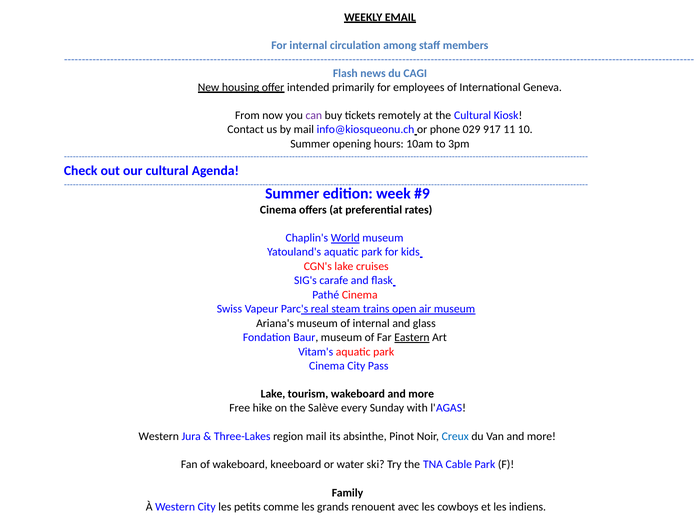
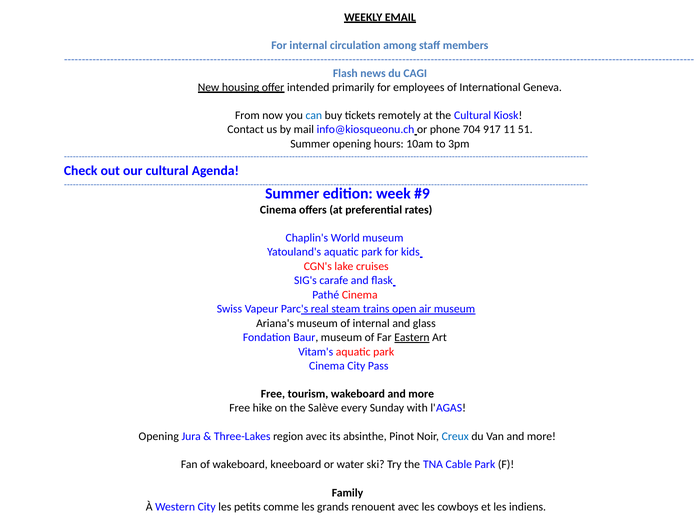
can colour: purple -> blue
029: 029 -> 704
10: 10 -> 51
World underline: present -> none
Lake at (273, 394): Lake -> Free
Western at (159, 436): Western -> Opening
region mail: mail -> avec
